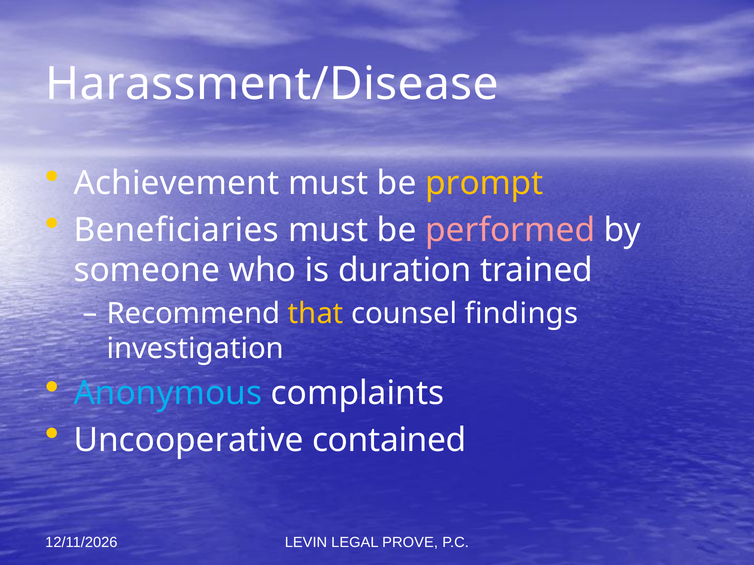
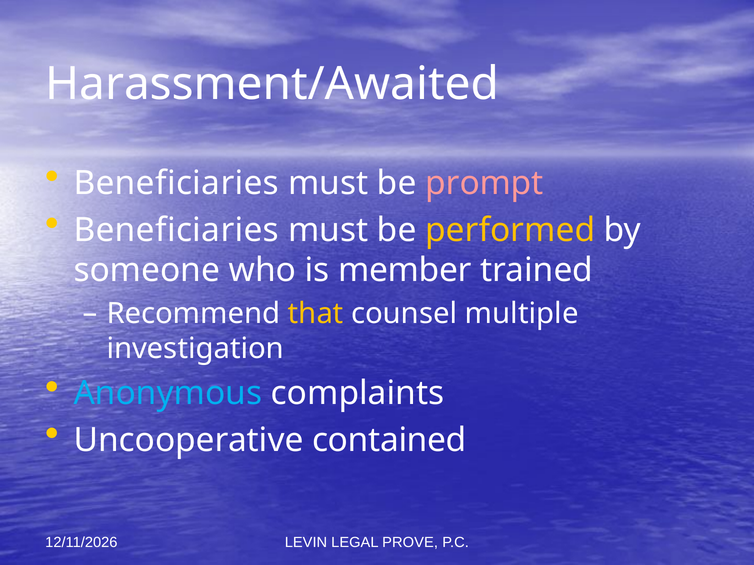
Harassment/Disease: Harassment/Disease -> Harassment/Awaited
Achievement at (176, 183): Achievement -> Beneficiaries
prompt colour: yellow -> pink
performed colour: pink -> yellow
duration: duration -> member
findings: findings -> multiple
